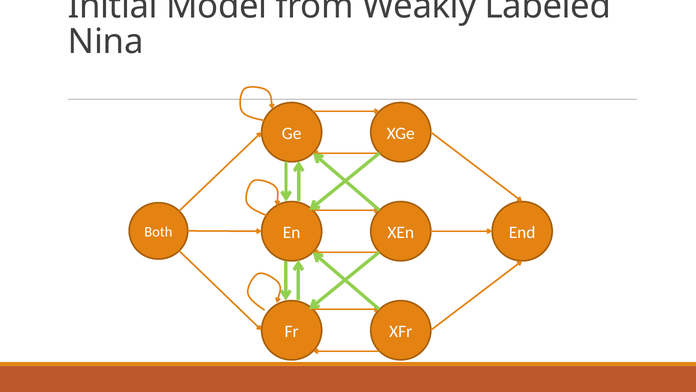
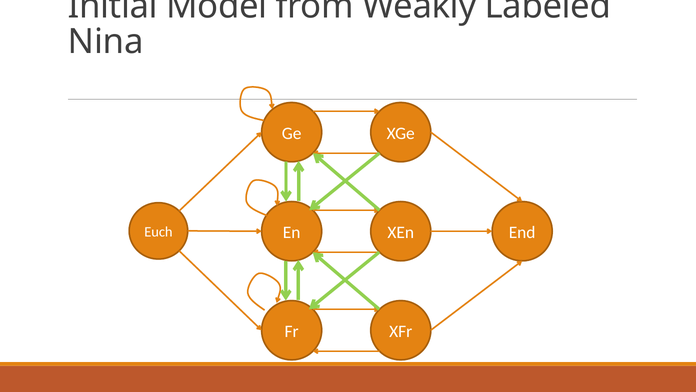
Both: Both -> Euch
